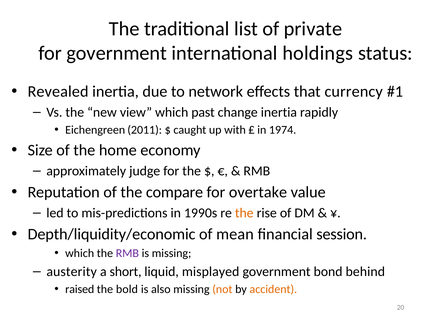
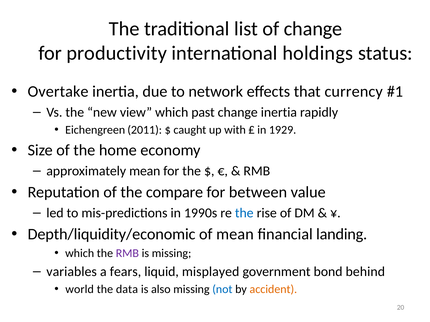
of private: private -> change
for government: government -> productivity
Revealed: Revealed -> Overtake
1974: 1974 -> 1929
approximately judge: judge -> mean
overtake: overtake -> between
the at (244, 213) colour: orange -> blue
session: session -> landing
austerity: austerity -> variables
short: short -> fears
raised: raised -> world
bold: bold -> data
not colour: orange -> blue
